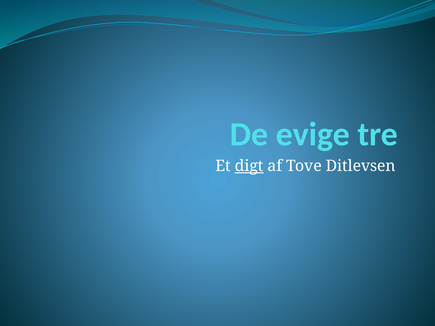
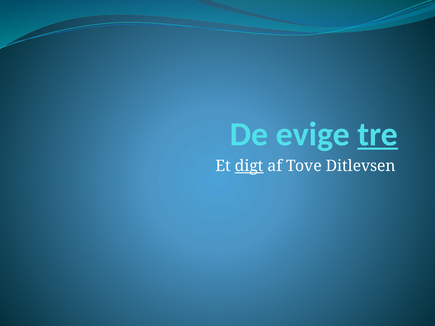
tre underline: none -> present
